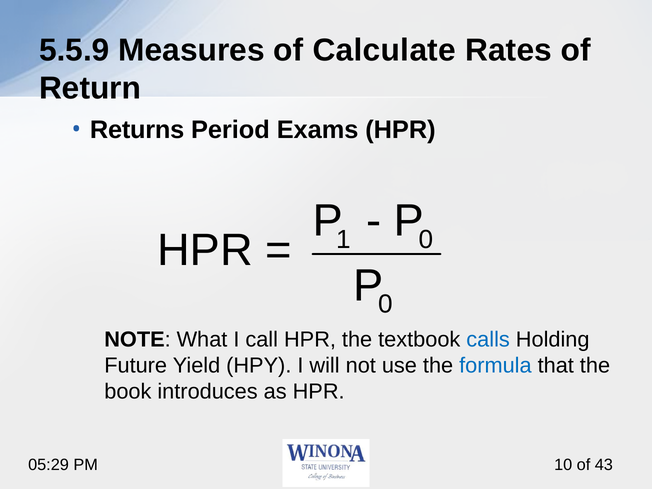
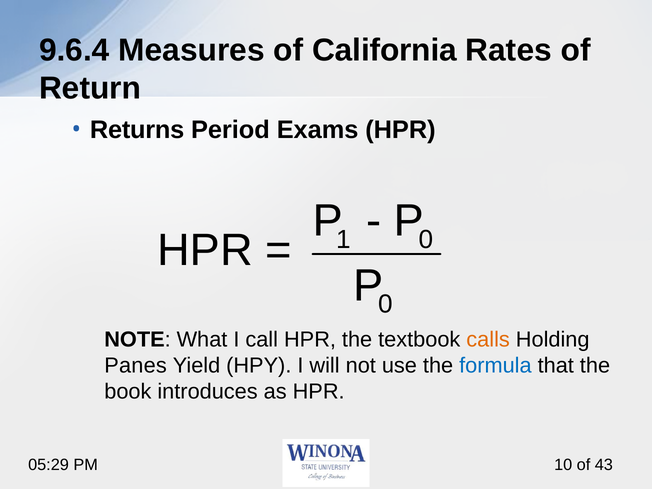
5.5.9: 5.5.9 -> 9.6.4
Calculate: Calculate -> California
calls colour: blue -> orange
Future: Future -> Panes
